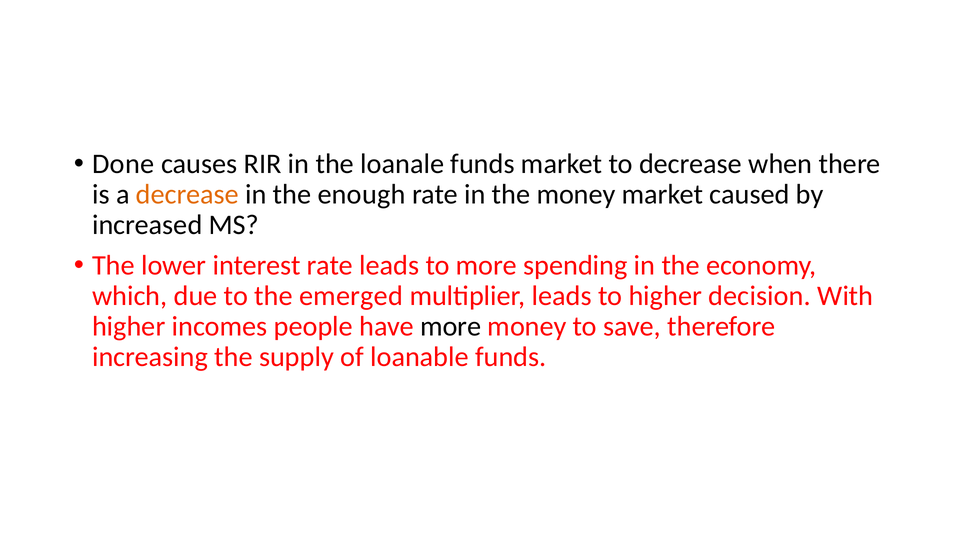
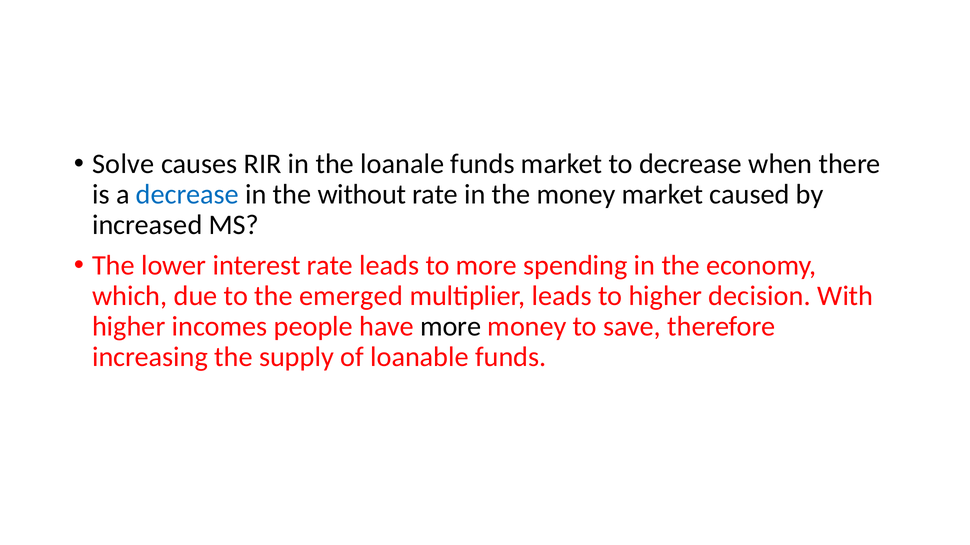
Done: Done -> Solve
decrease at (187, 195) colour: orange -> blue
enough: enough -> without
